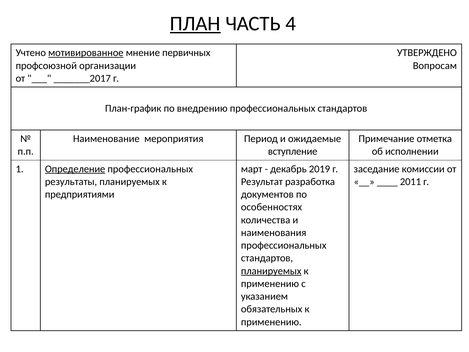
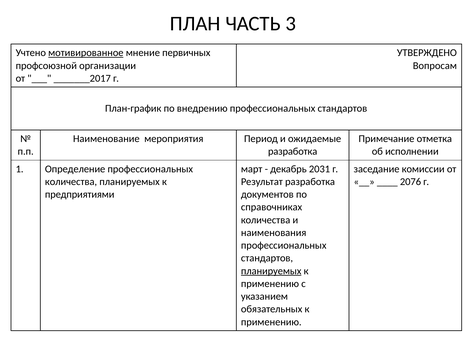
ПЛАН underline: present -> none
4: 4 -> 3
вступление at (293, 151): вступление -> разработка
Определение underline: present -> none
2019: 2019 -> 2031
результаты at (71, 182): результаты -> количества
2011: 2011 -> 2076
особенностях: особенностях -> справочниках
